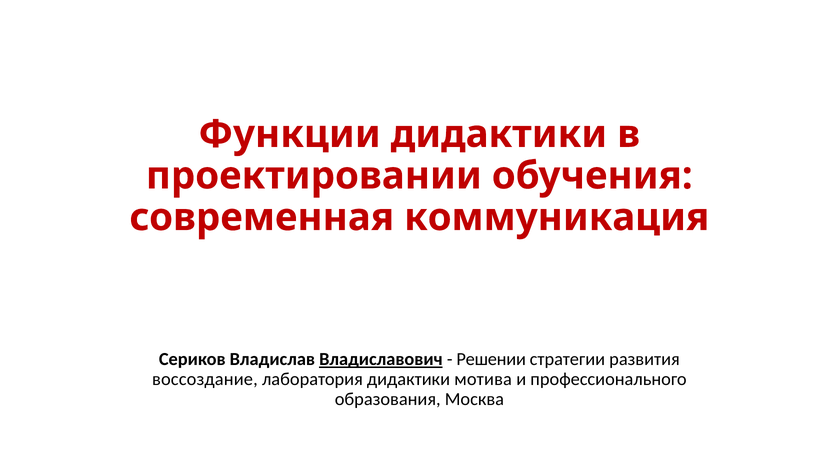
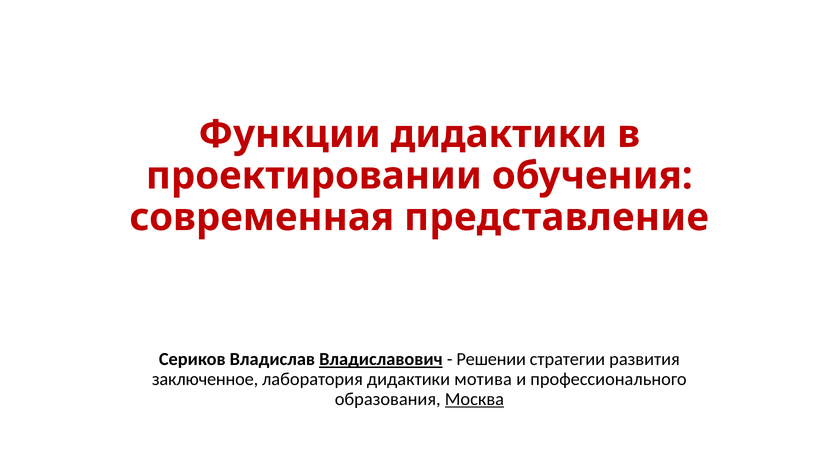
коммуникация: коммуникация -> представление
воссоздание: воссоздание -> заключенное
Москва underline: none -> present
